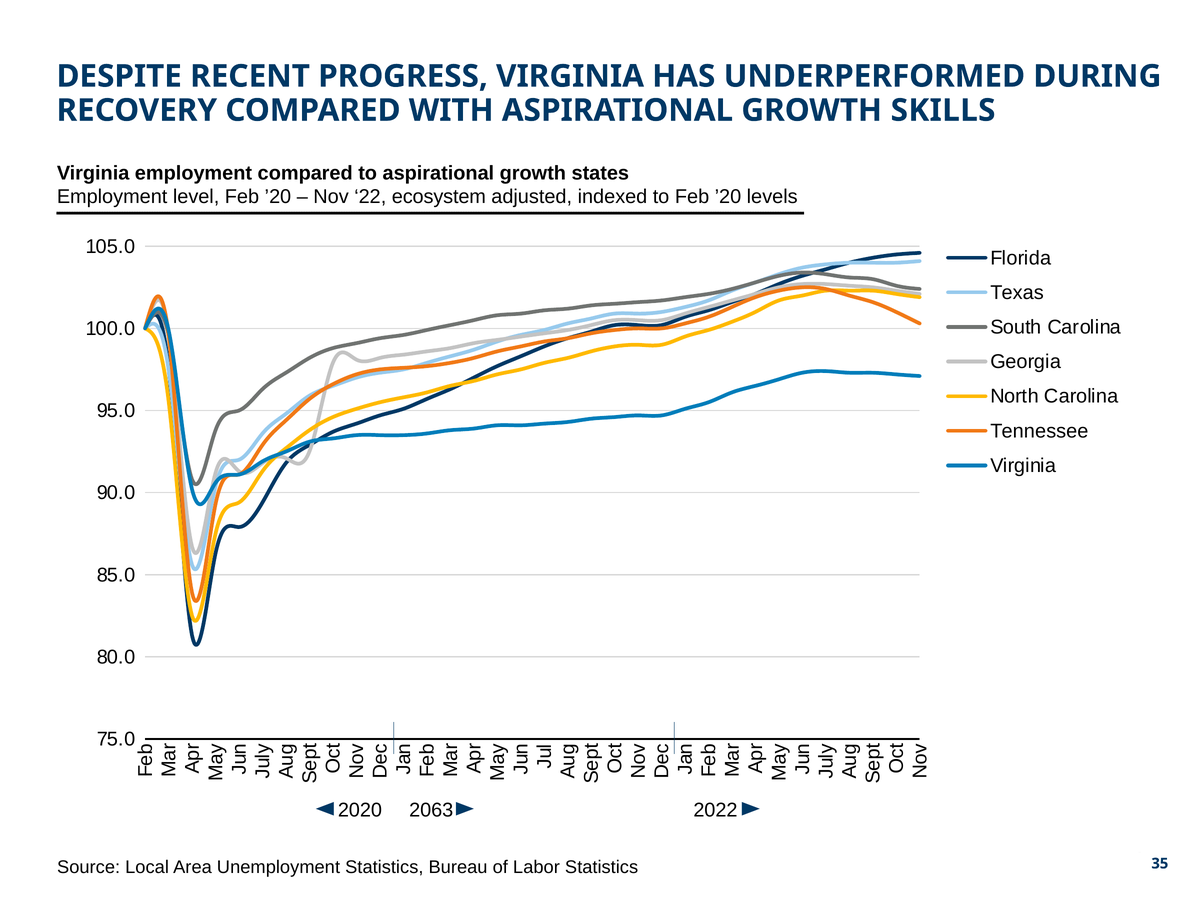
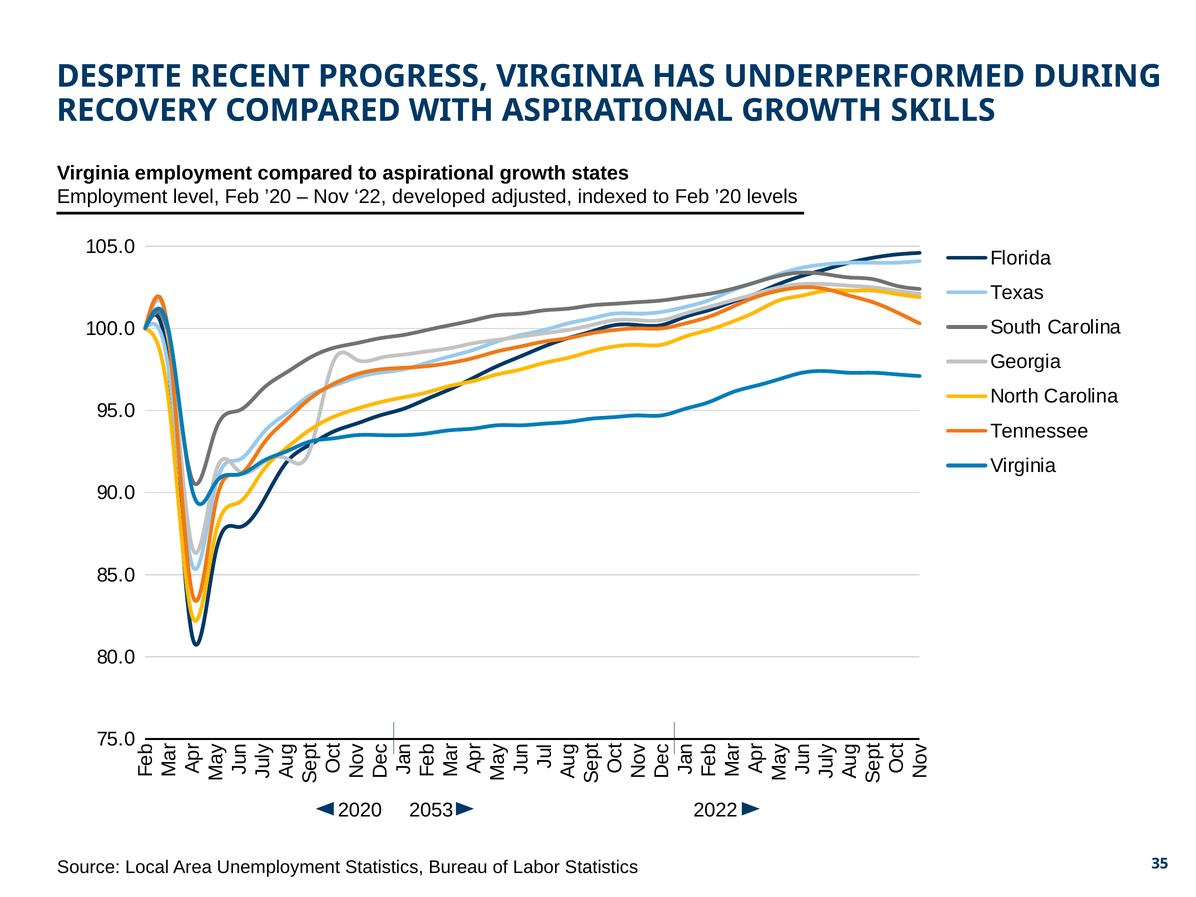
ecosystem: ecosystem -> developed
2063: 2063 -> 2053
